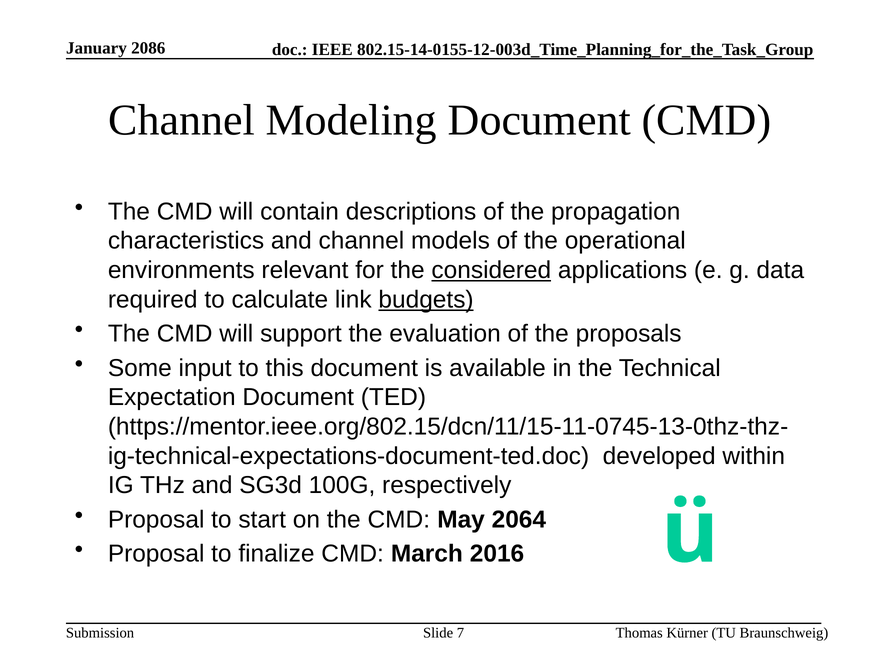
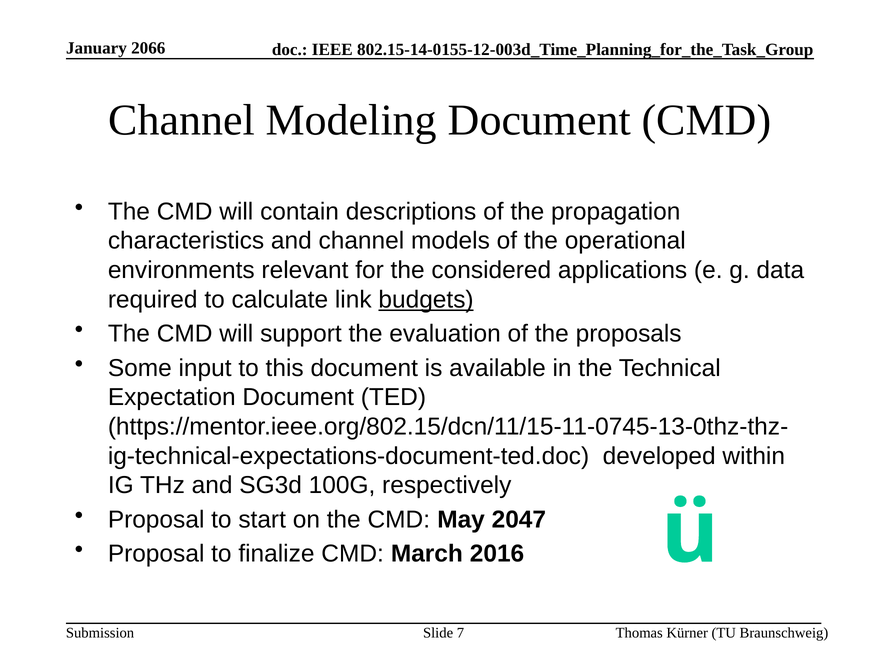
2086: 2086 -> 2066
considered underline: present -> none
2064: 2064 -> 2047
